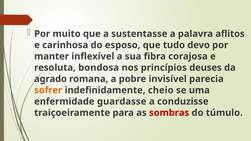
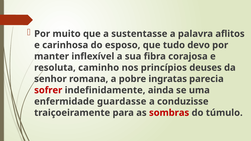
bondosa: bondosa -> caminho
agrado: agrado -> senhor
invisível: invisível -> ingratas
sofrer colour: orange -> red
cheio: cheio -> ainda
